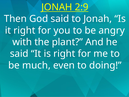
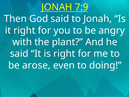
2:9: 2:9 -> 7:9
much: much -> arose
